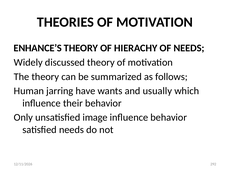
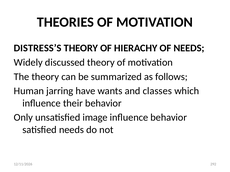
ENHANCE’S: ENHANCE’S -> DISTRESS’S
usually: usually -> classes
